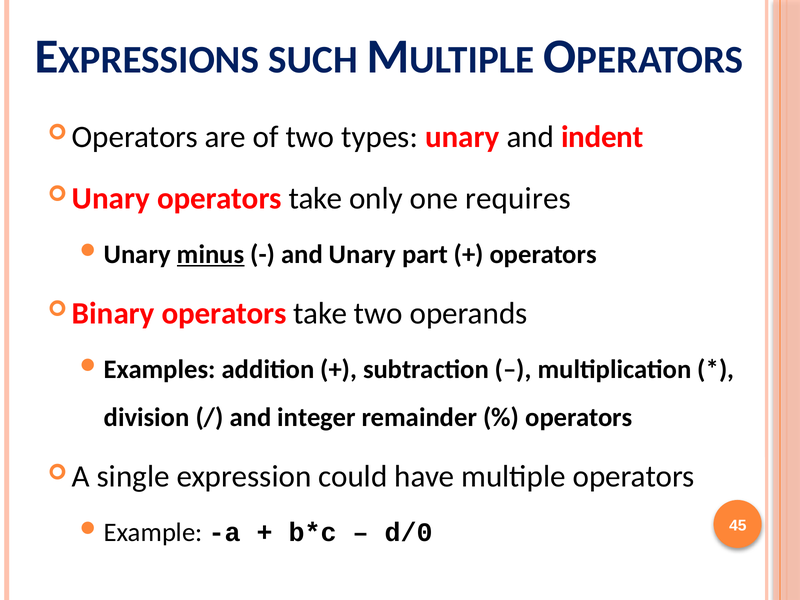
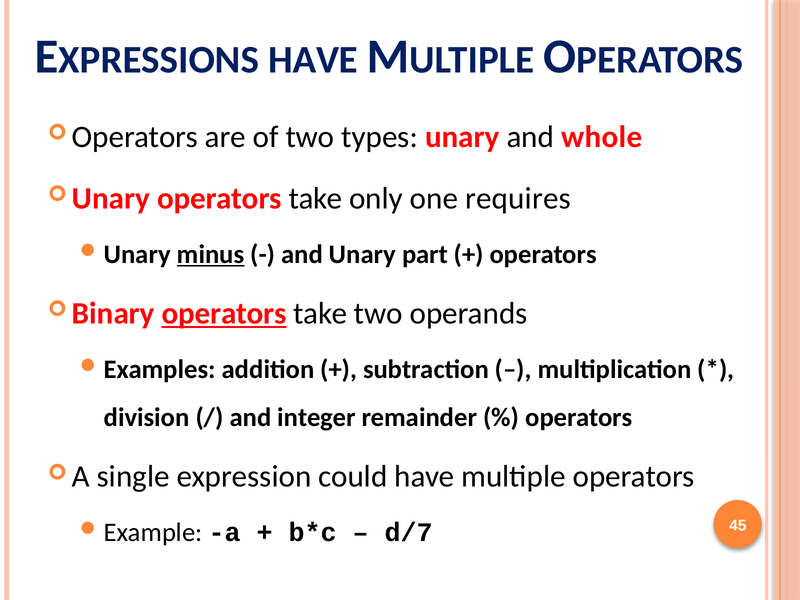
SUCH at (313, 60): SUCH -> HAVE
indent: indent -> whole
operators at (224, 313) underline: none -> present
d/0: d/0 -> d/7
